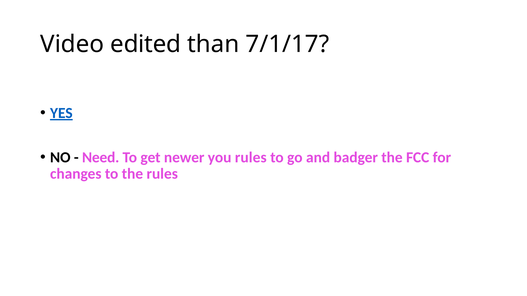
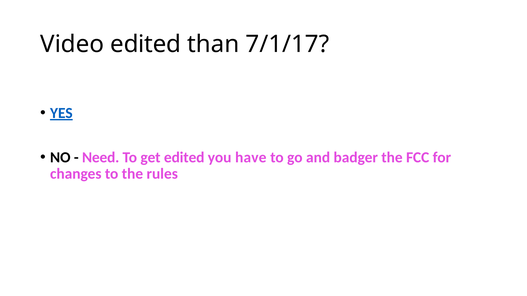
get newer: newer -> edited
you rules: rules -> have
